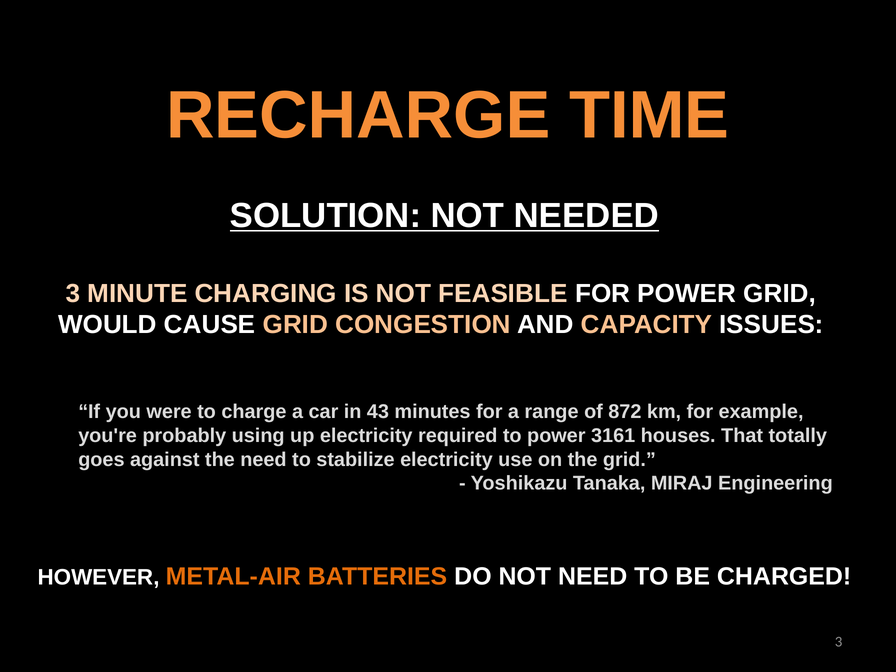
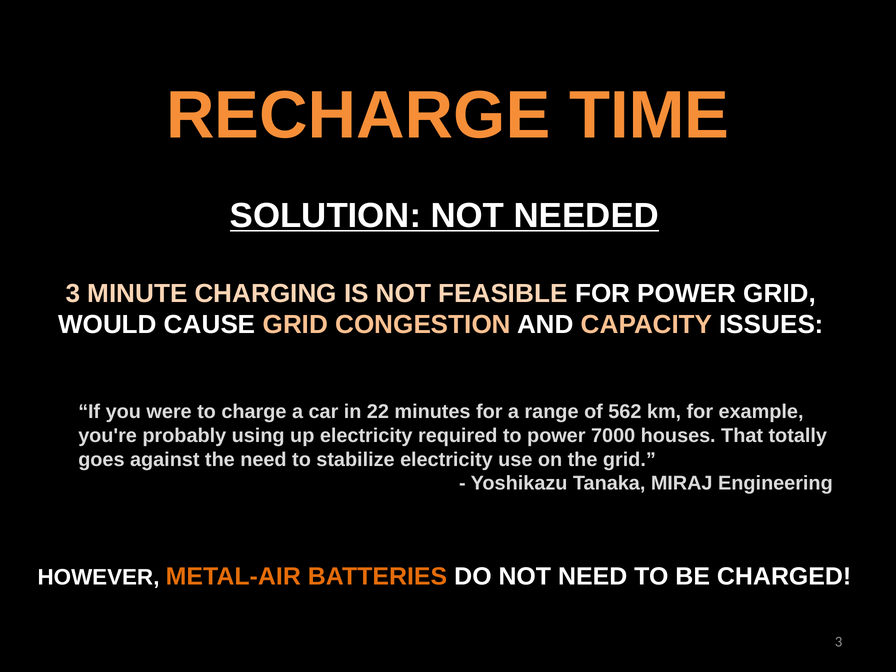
43: 43 -> 22
872: 872 -> 562
3161: 3161 -> 7000
